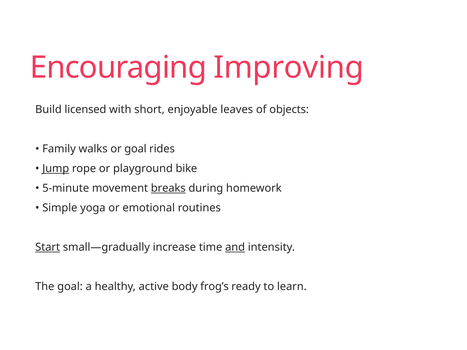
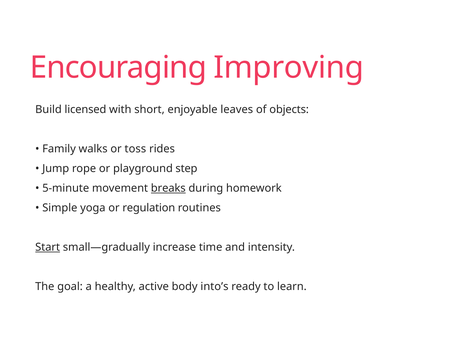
or goal: goal -> toss
Jump underline: present -> none
bike: bike -> step
emotional: emotional -> regulation
and underline: present -> none
frog’s: frog’s -> into’s
